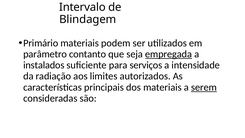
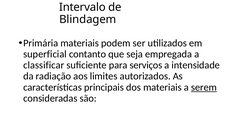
Primário: Primário -> Primária
parâmetro: parâmetro -> superficial
empregada underline: present -> none
instalados: instalados -> classificar
